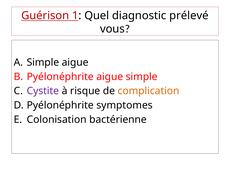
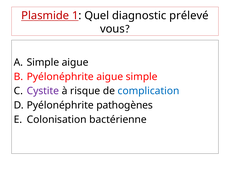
Guérison: Guérison -> Plasmide
complication colour: orange -> blue
symptomes: symptomes -> pathogènes
